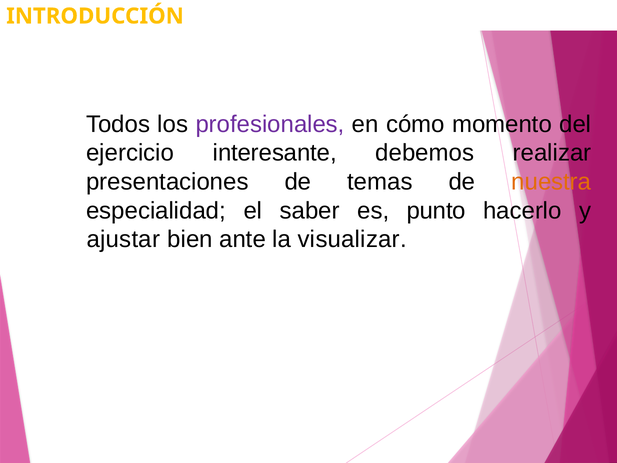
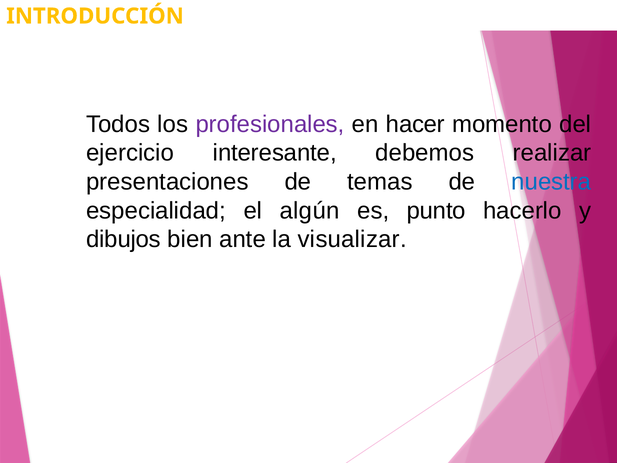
cómo: cómo -> hacer
nuestra colour: orange -> blue
saber: saber -> algún
ajustar: ajustar -> dibujos
